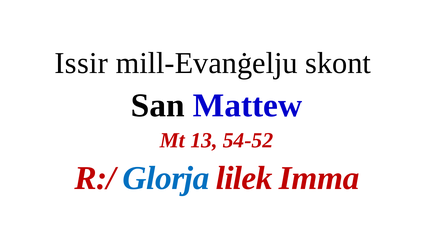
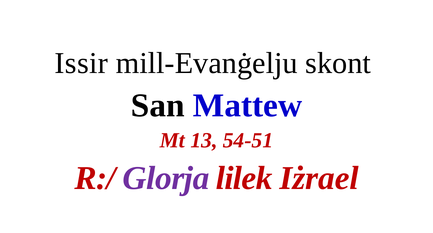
54-52: 54-52 -> 54-51
Glorja colour: blue -> purple
Imma: Imma -> Iżrael
